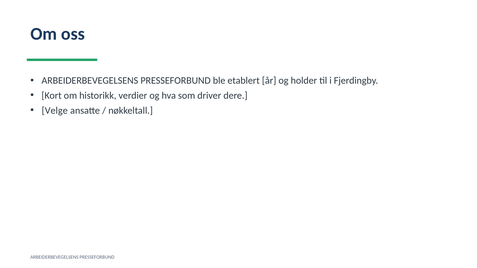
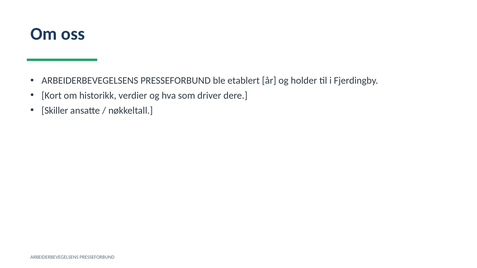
Velge: Velge -> Skiller
